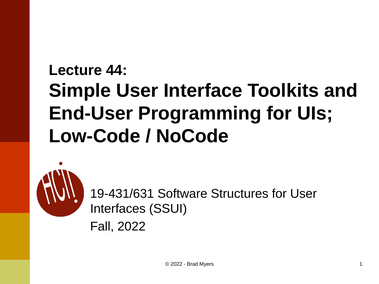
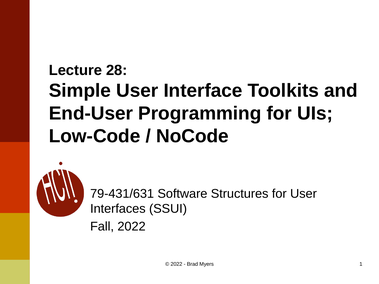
44: 44 -> 28
19-431/631: 19-431/631 -> 79-431/631
